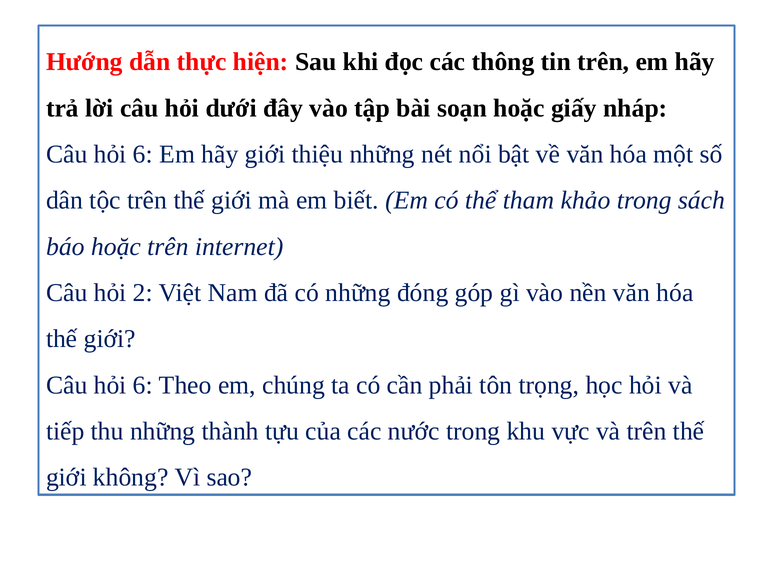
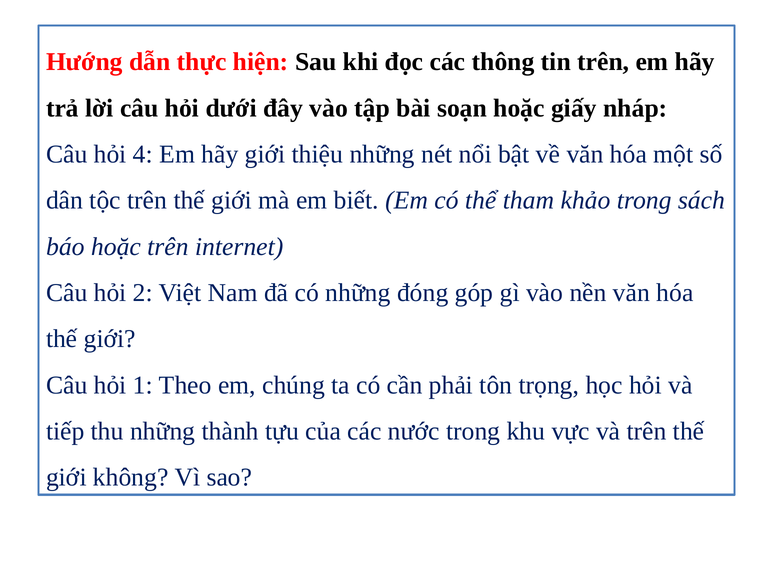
6 at (143, 154): 6 -> 4
6 at (143, 385): 6 -> 1
